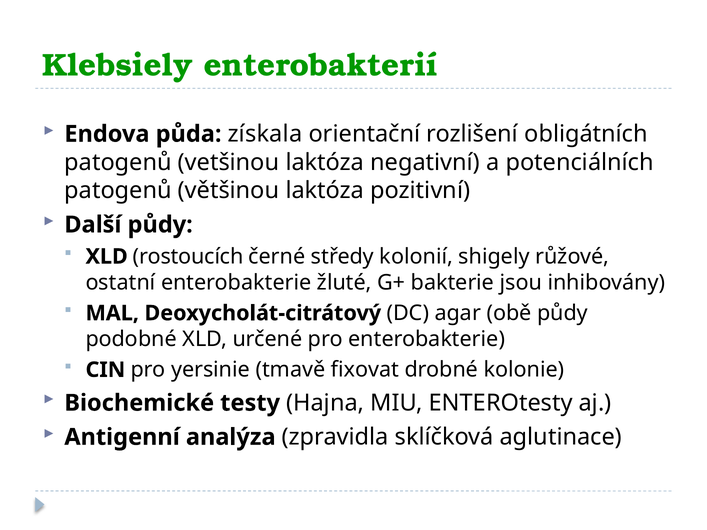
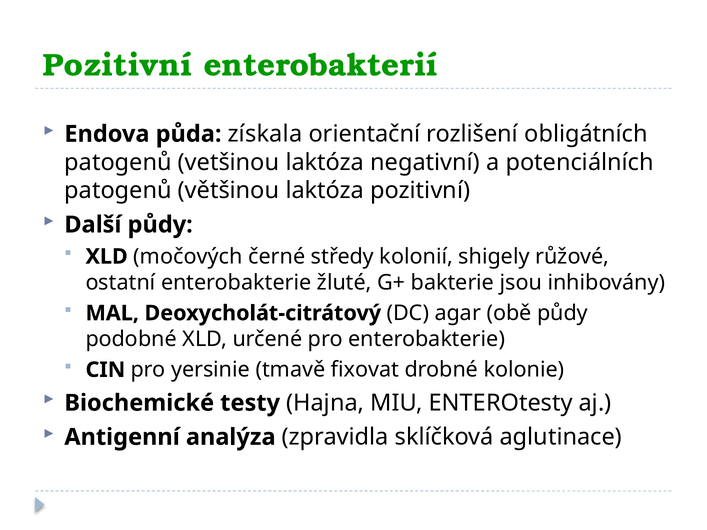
Klebsiely at (117, 65): Klebsiely -> Pozitivní
rostoucích: rostoucích -> močových
